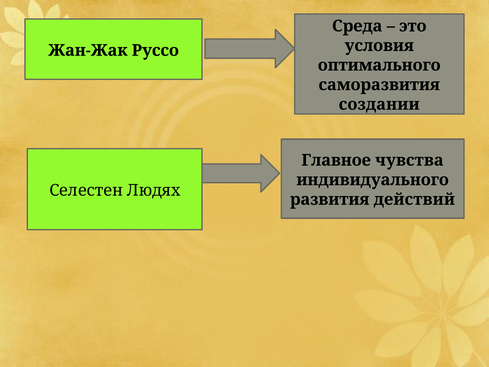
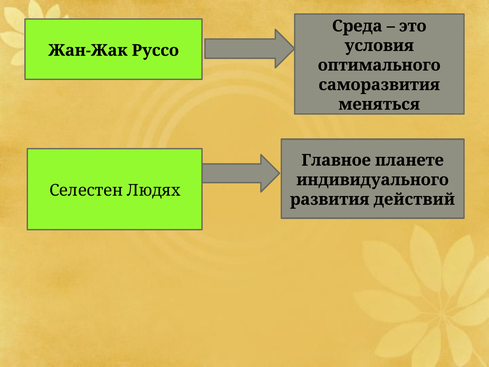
создании: создании -> меняться
чувства: чувства -> планете
